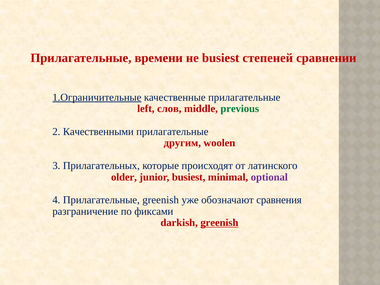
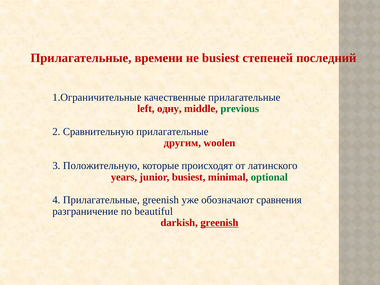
сравнении: сравнении -> последний
1.Ограничительные underline: present -> none
слов: слов -> одну
Качественными: Качественными -> Сравнительную
Прилагательных: Прилагательных -> Положительную
older: older -> years
optional colour: purple -> green
фиксами: фиксами -> beautiful
